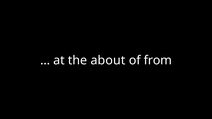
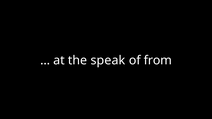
about: about -> speak
